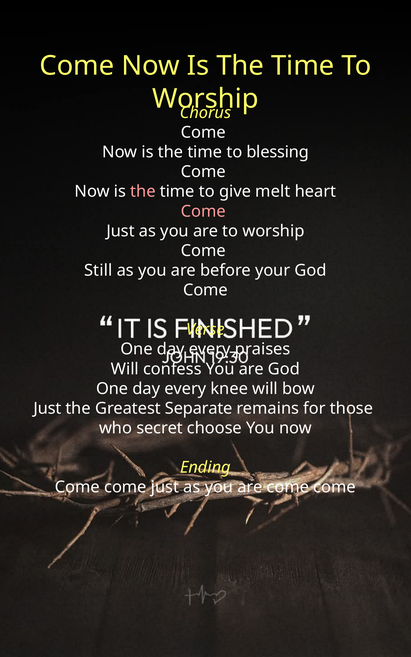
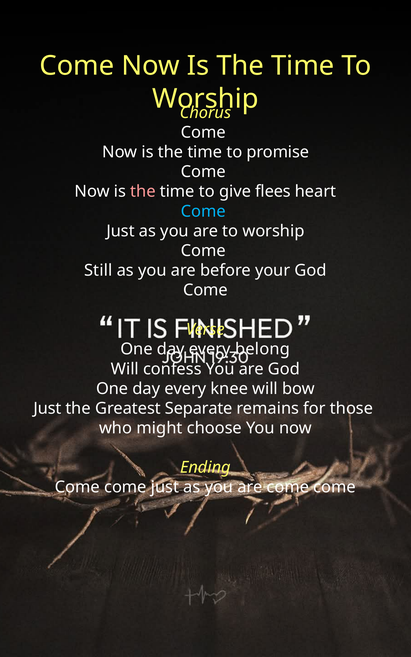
blessing: blessing -> promise
melt: melt -> flees
Come at (203, 211) colour: pink -> light blue
praises: praises -> belong
secret: secret -> might
